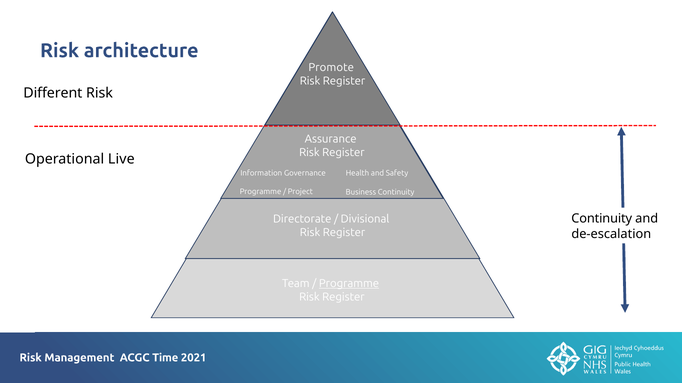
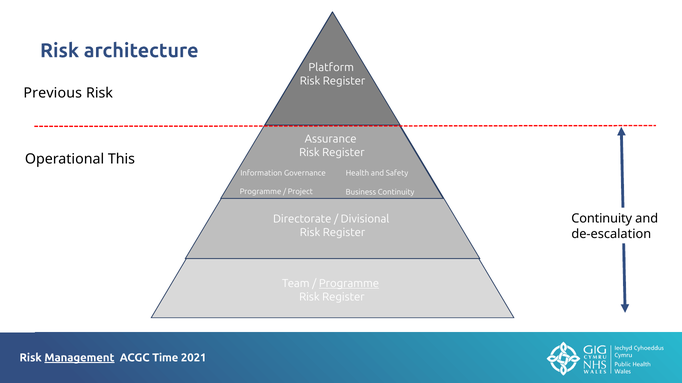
Promote: Promote -> Platform
Different: Different -> Previous
Live: Live -> This
Management underline: none -> present
